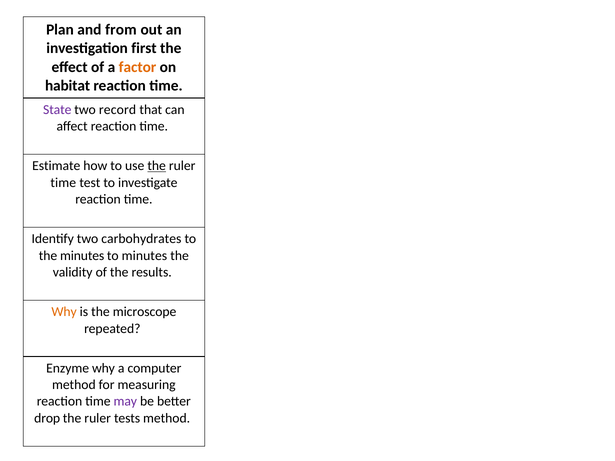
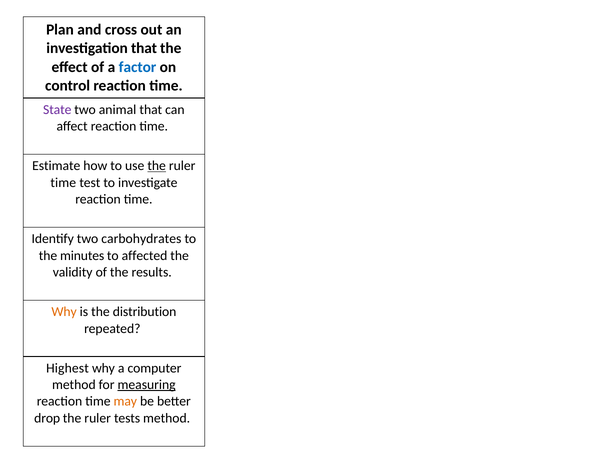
from: from -> cross
investigation first: first -> that
factor colour: orange -> blue
habitat: habitat -> control
record: record -> animal
to minutes: minutes -> affected
microscope: microscope -> distribution
Enzyme: Enzyme -> Highest
measuring underline: none -> present
may colour: purple -> orange
